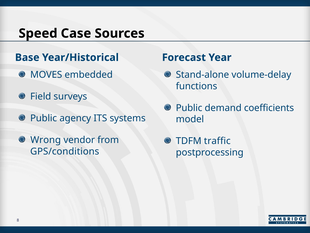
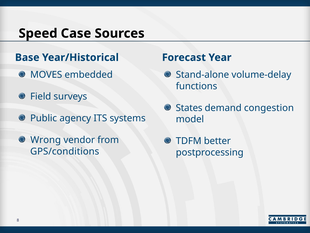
Public at (189, 108): Public -> States
coefficients: coefficients -> congestion
traffic: traffic -> better
